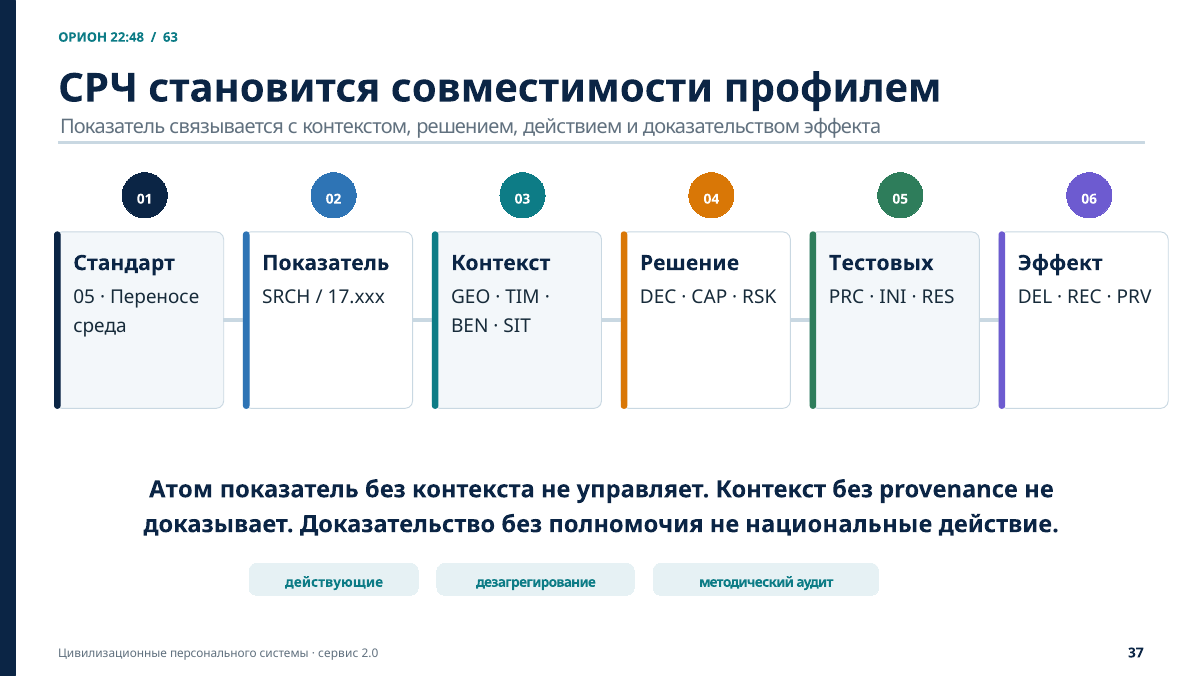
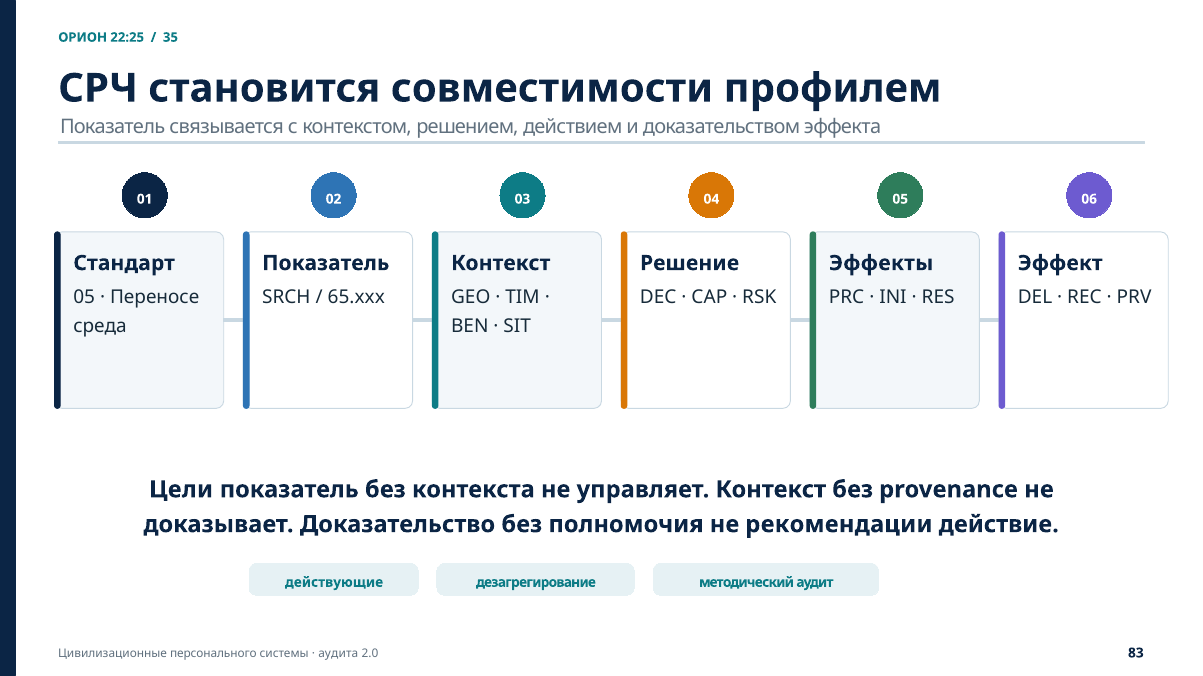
22:48: 22:48 -> 22:25
63: 63 -> 35
Тестовых: Тестовых -> Эффекты
17.xxx: 17.xxx -> 65.xxx
Атом: Атом -> Цели
национальные: национальные -> рекомендации
сервис: сервис -> аудита
37: 37 -> 83
